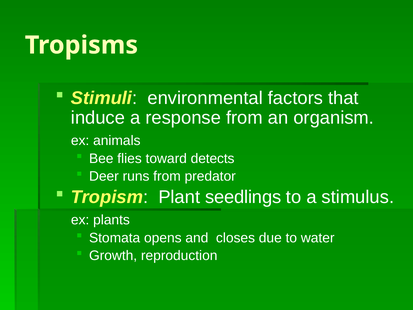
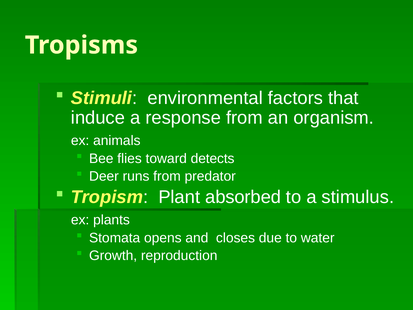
seedlings: seedlings -> absorbed
